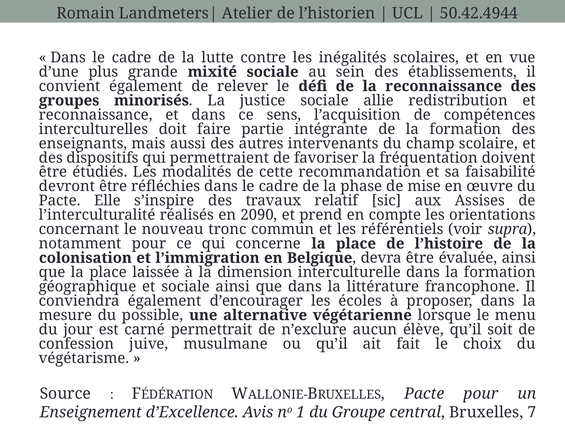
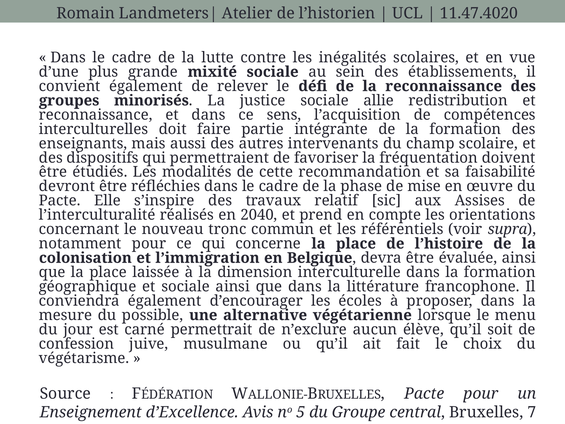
50.42.4944: 50.42.4944 -> 11.47.4020
2090: 2090 -> 2040
1: 1 -> 5
